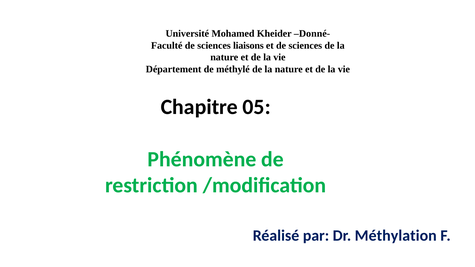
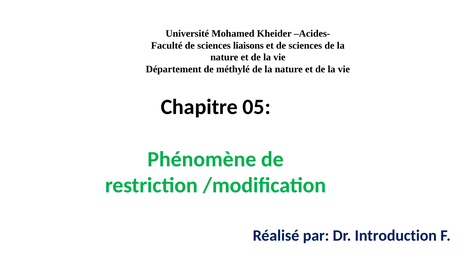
Donné-: Donné- -> Acides-
Méthylation: Méthylation -> Introduction
